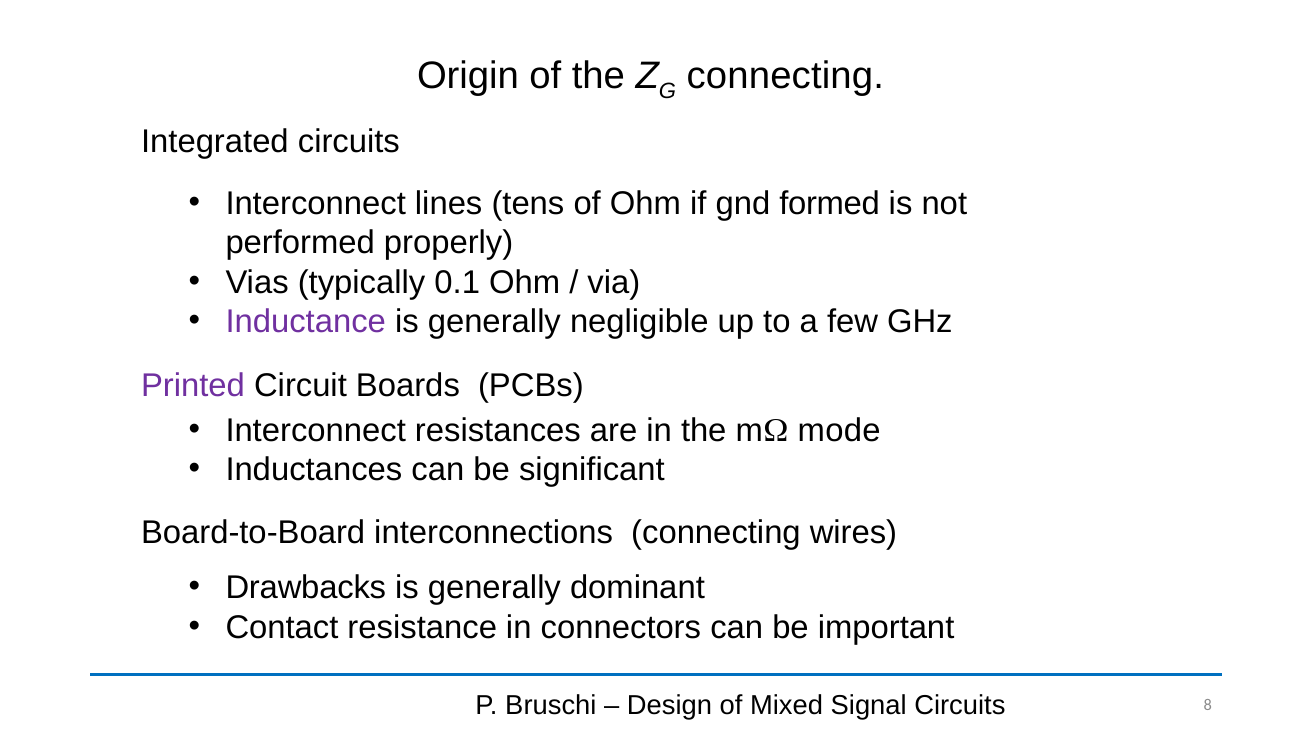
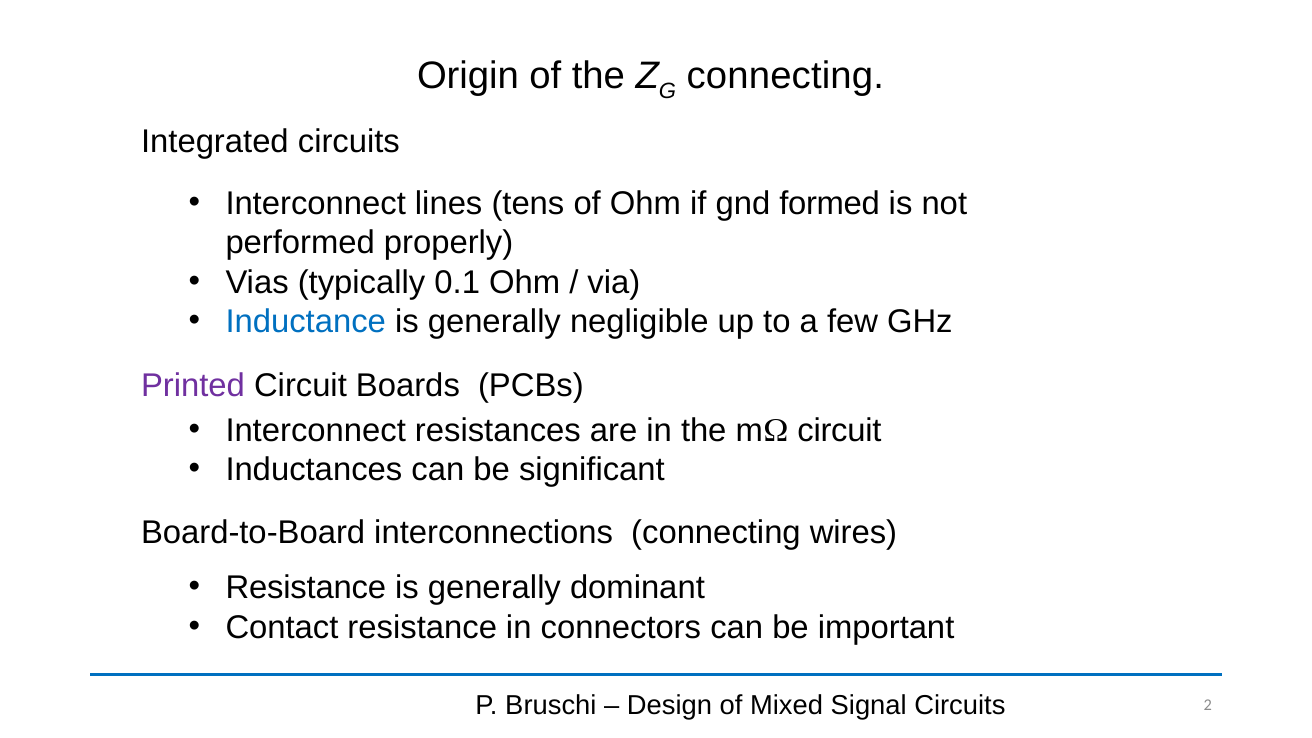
Inductance colour: purple -> blue
mode at (839, 430): mode -> circuit
Drawbacks at (306, 588): Drawbacks -> Resistance
8: 8 -> 2
